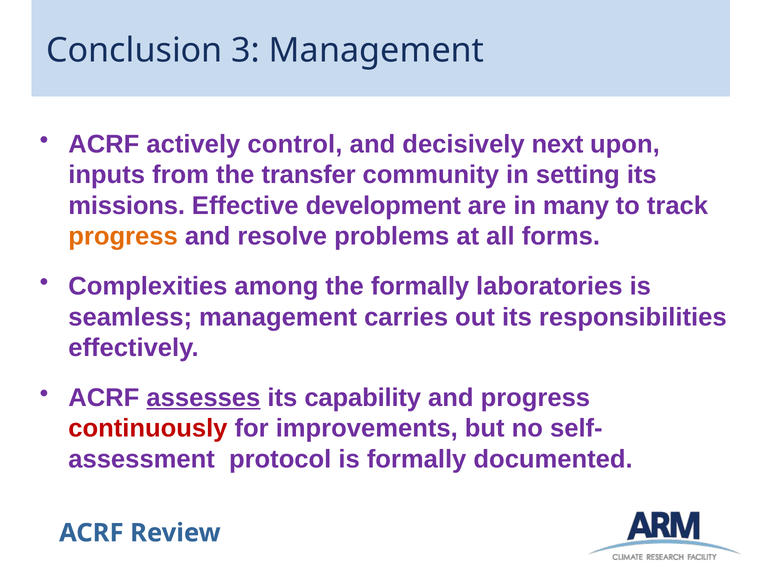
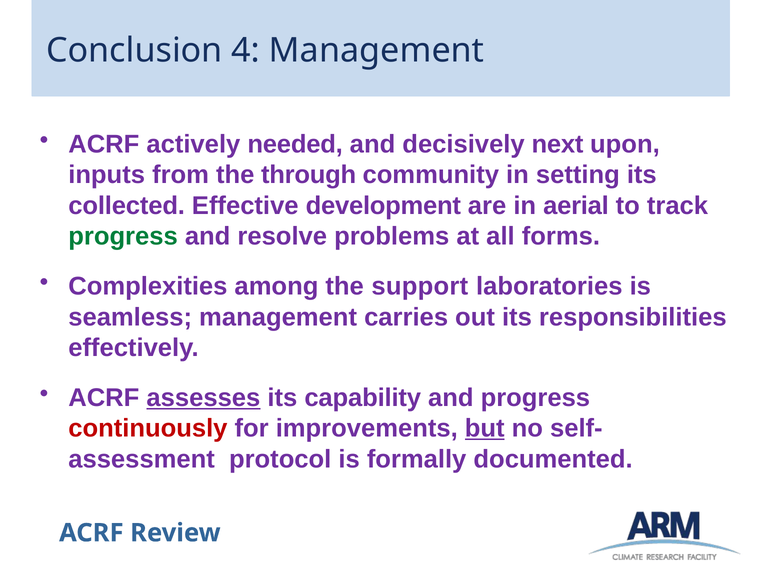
3: 3 -> 4
control: control -> needed
transfer: transfer -> through
missions: missions -> collected
many: many -> aerial
progress at (123, 236) colour: orange -> green
the formally: formally -> support
but underline: none -> present
